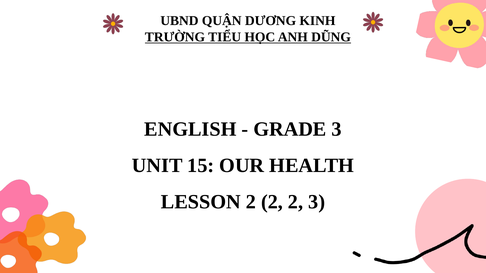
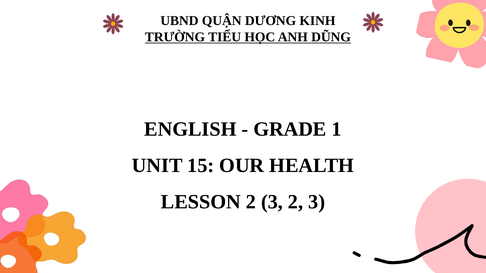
GRADE 3: 3 -> 1
LESSON 2 2: 2 -> 3
